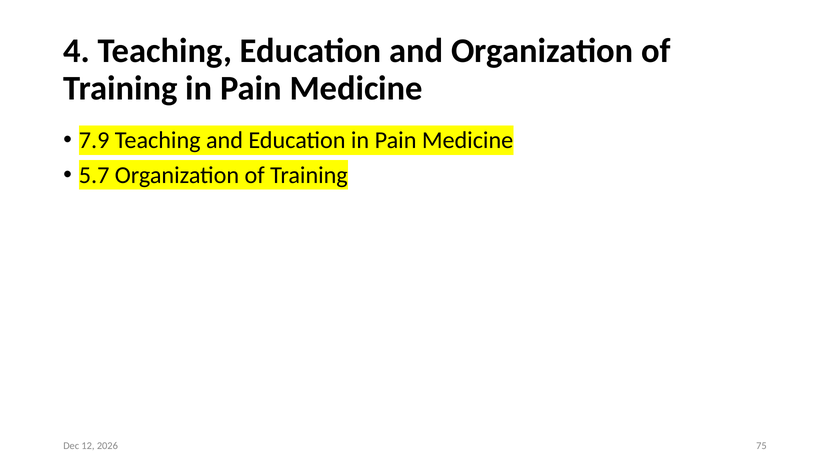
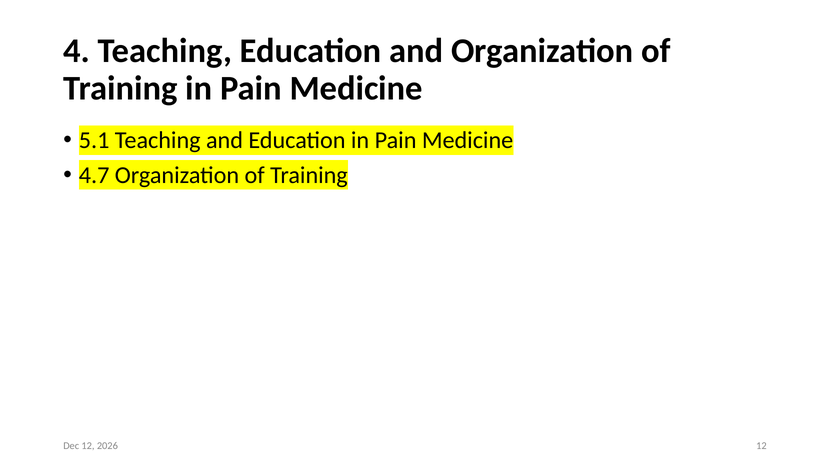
7.9: 7.9 -> 5.1
5.7: 5.7 -> 4.7
75 at (761, 446): 75 -> 12
